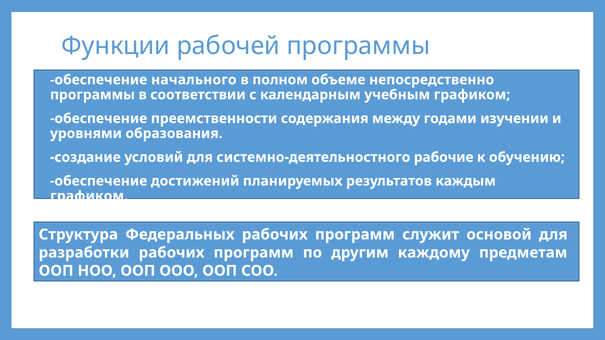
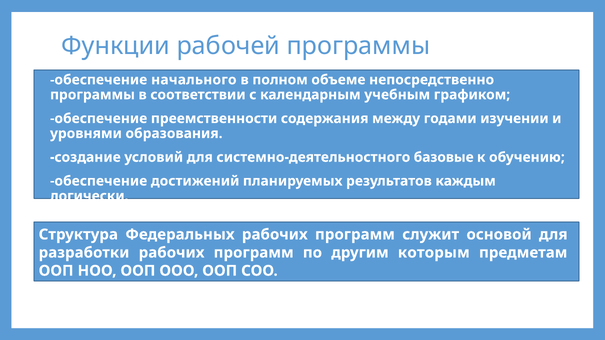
рабочие: рабочие -> базовые
графиком at (89, 196): графиком -> логически
каждому: каждому -> которым
